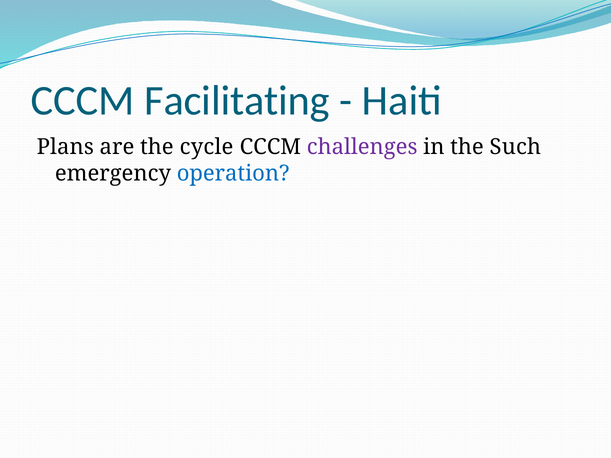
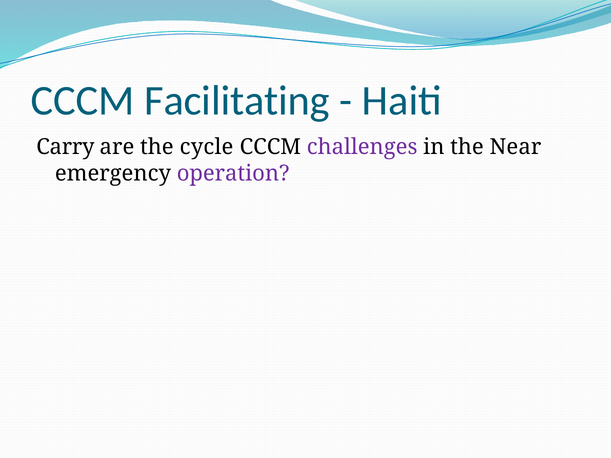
Plans: Plans -> Carry
Such: Such -> Near
operation colour: blue -> purple
